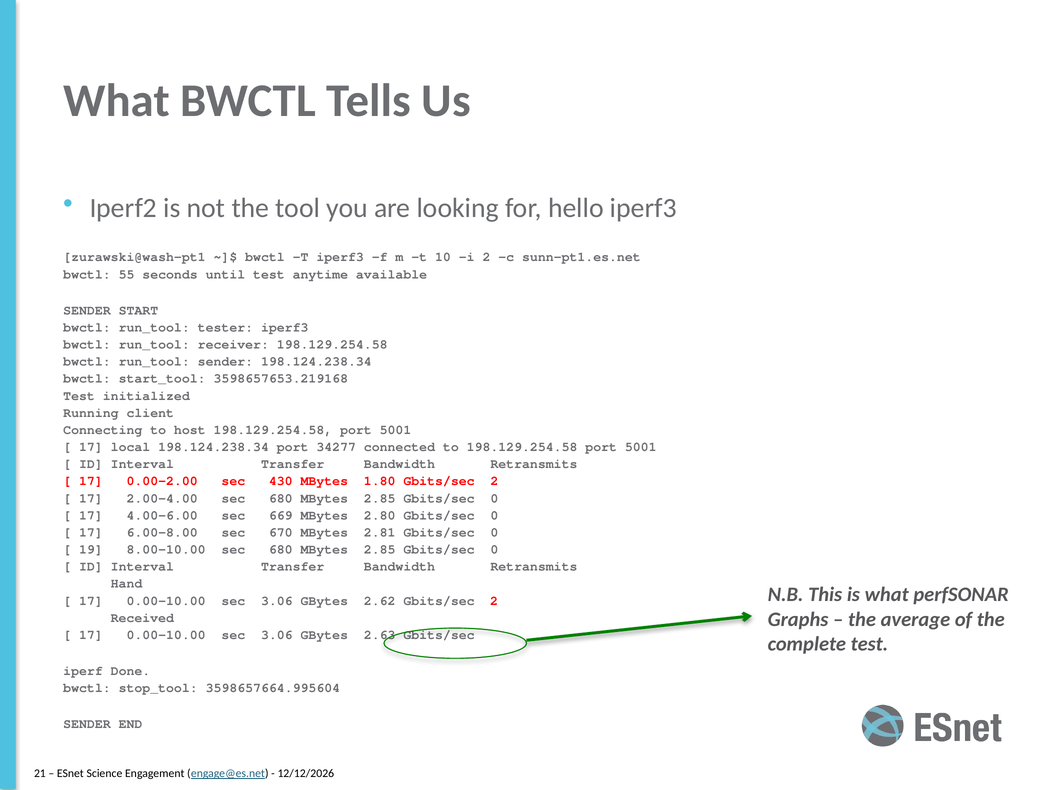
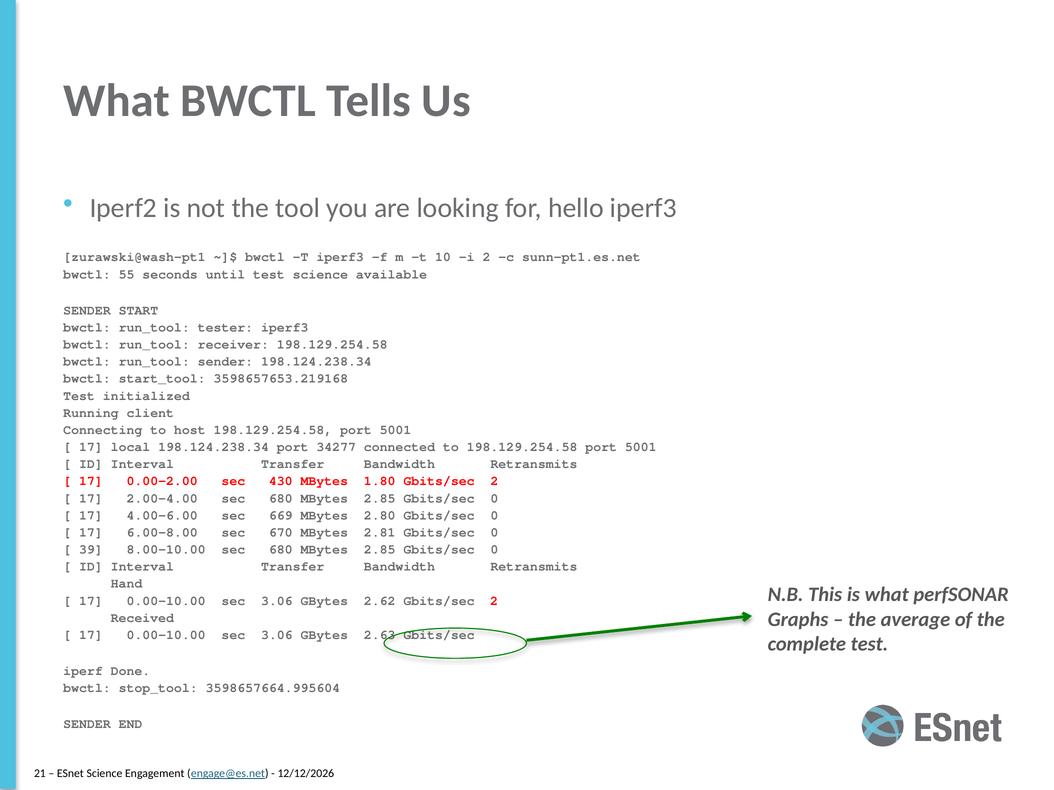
test anytime: anytime -> science
19: 19 -> 39
